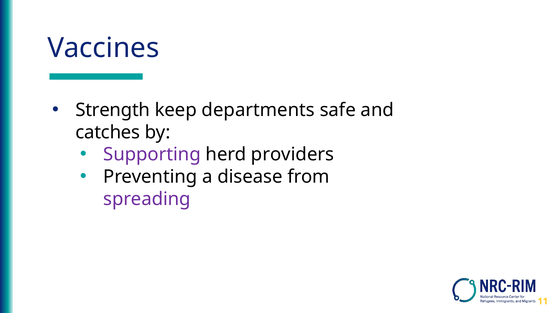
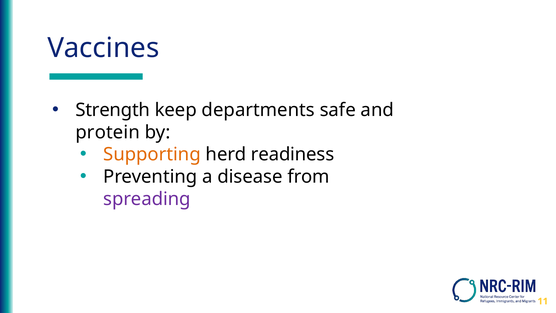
catches: catches -> protein
Supporting colour: purple -> orange
providers: providers -> readiness
